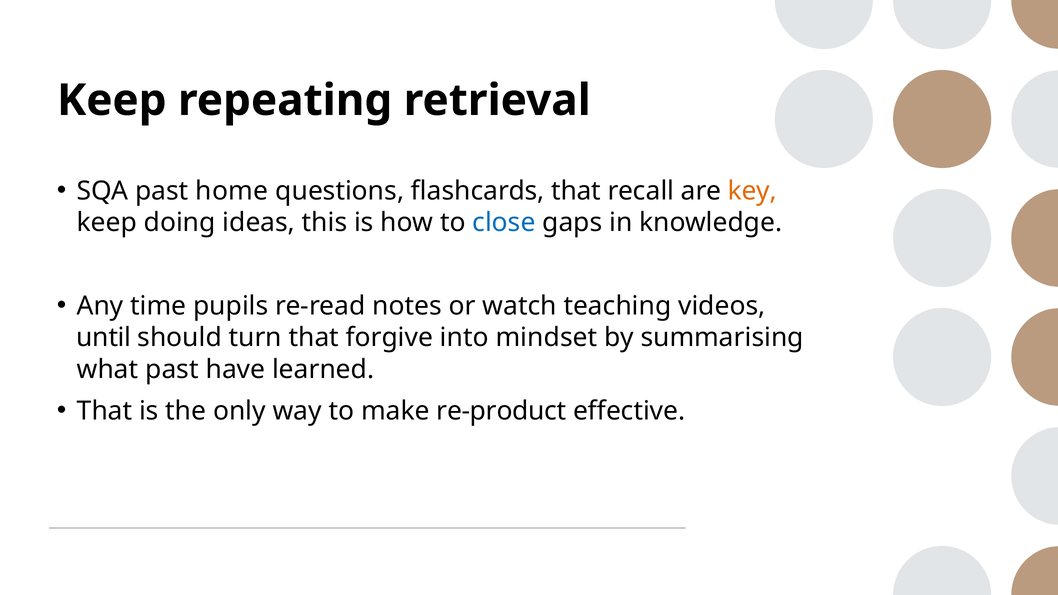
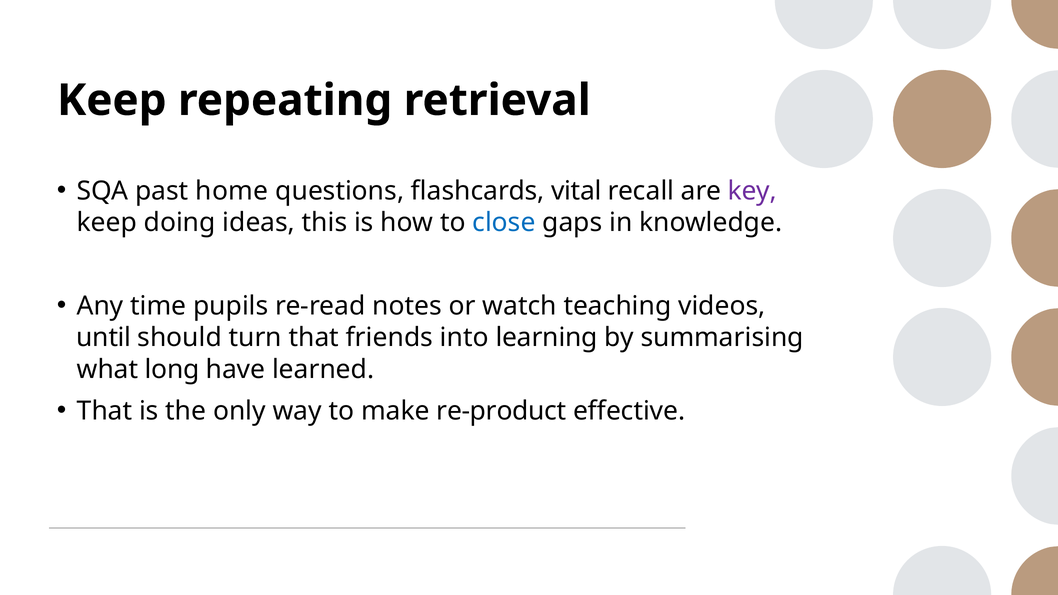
flashcards that: that -> vital
key colour: orange -> purple
forgive: forgive -> friends
mindset: mindset -> learning
what past: past -> long
